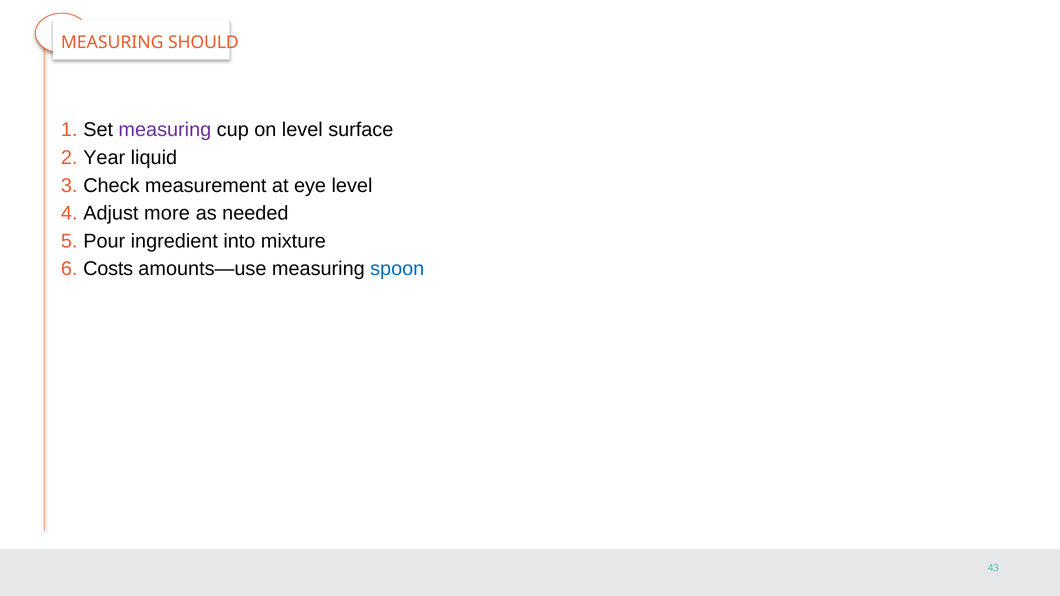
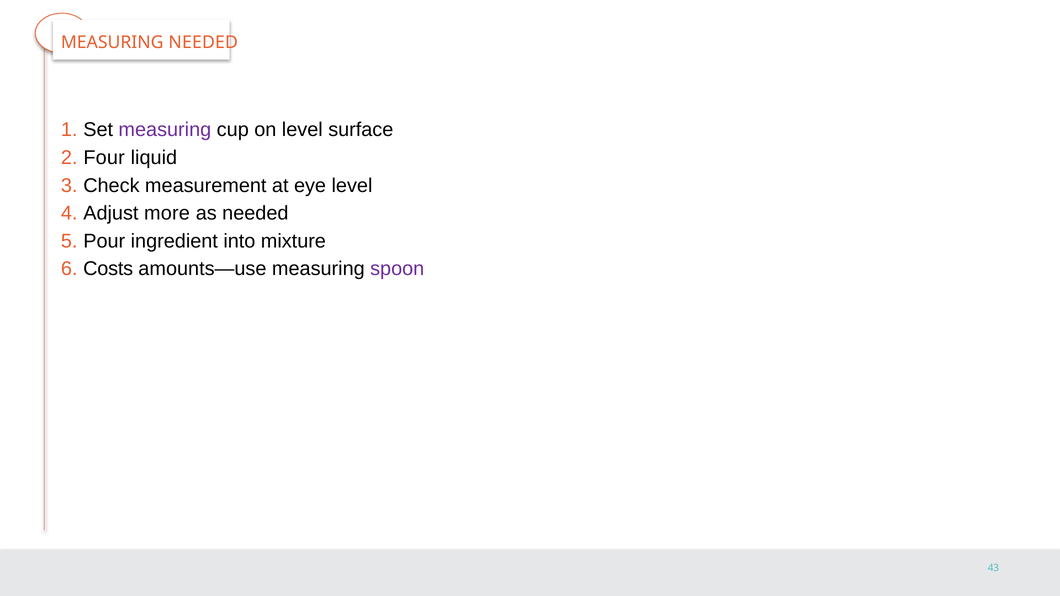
MEASURING SHOULD: SHOULD -> NEEDED
Year: Year -> Four
spoon colour: blue -> purple
